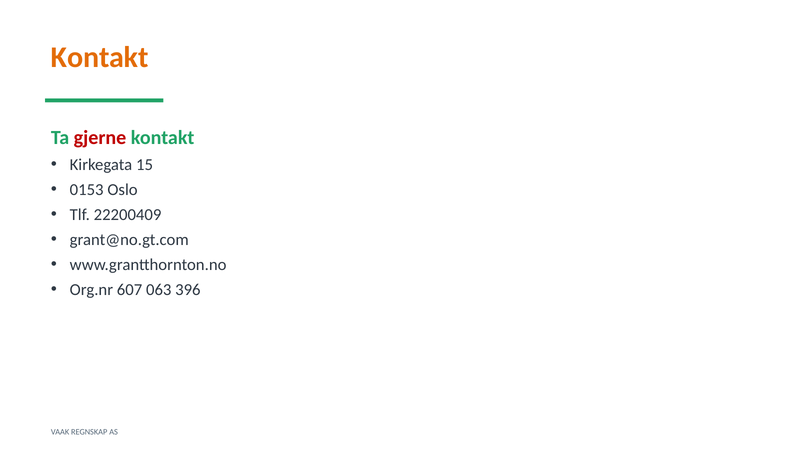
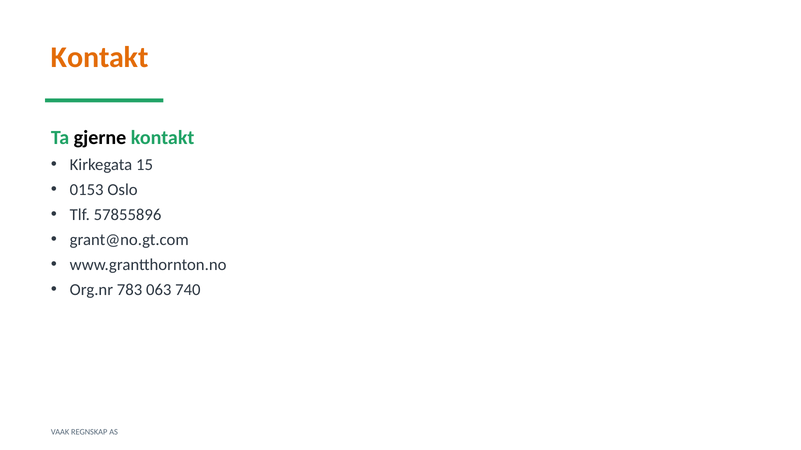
gjerne colour: red -> black
22200409: 22200409 -> 57855896
607: 607 -> 783
396: 396 -> 740
